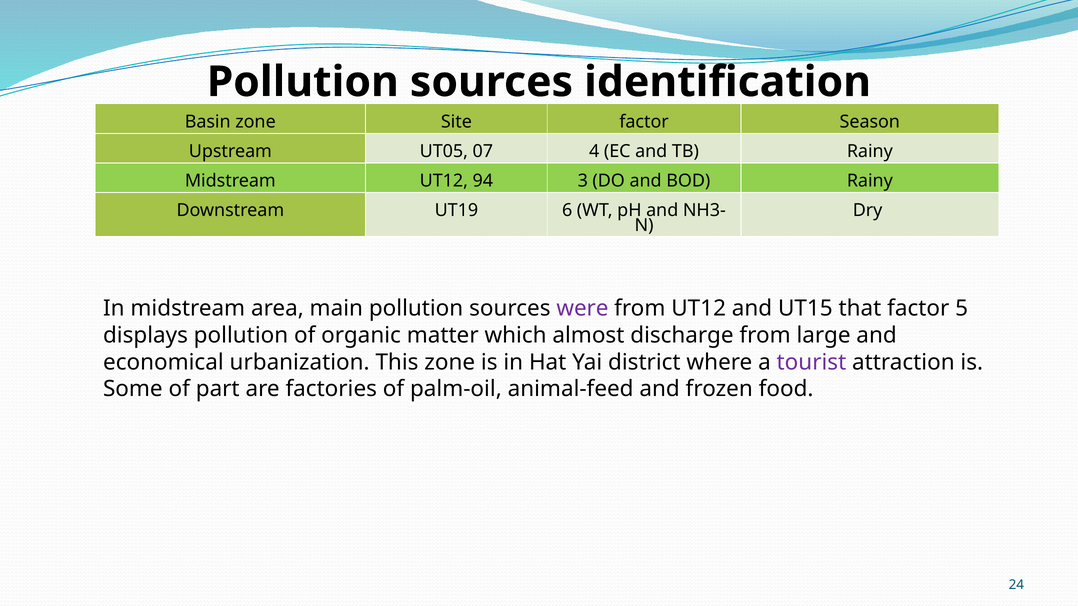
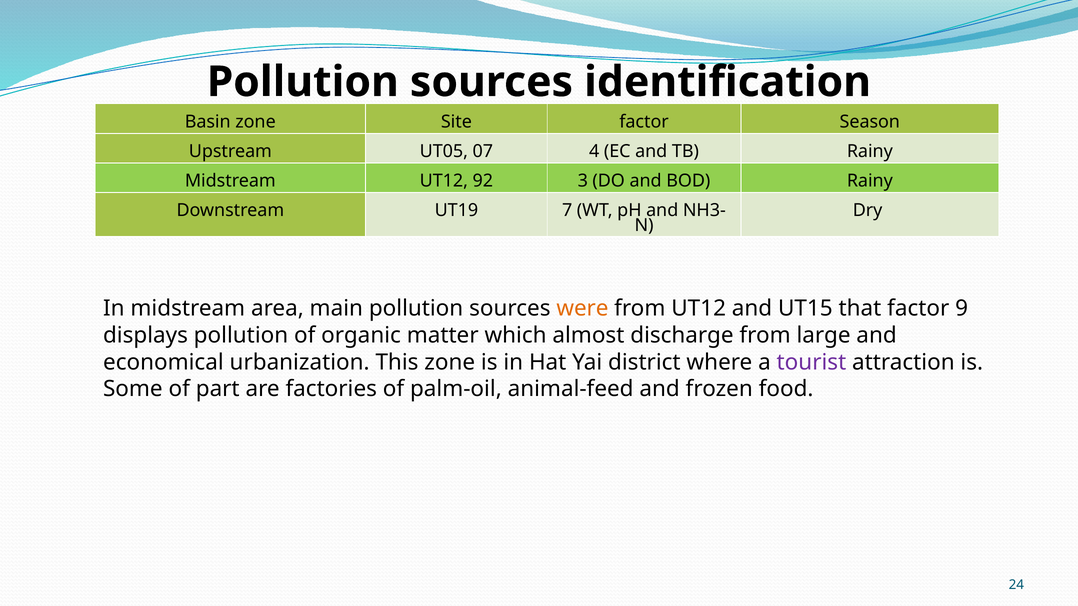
94: 94 -> 92
6: 6 -> 7
were colour: purple -> orange
5: 5 -> 9
